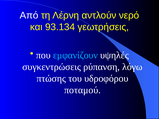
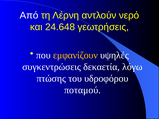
93.134: 93.134 -> 24.648
εμφανίζουν colour: light blue -> yellow
ρύπανση: ρύπανση -> δεκαετία
